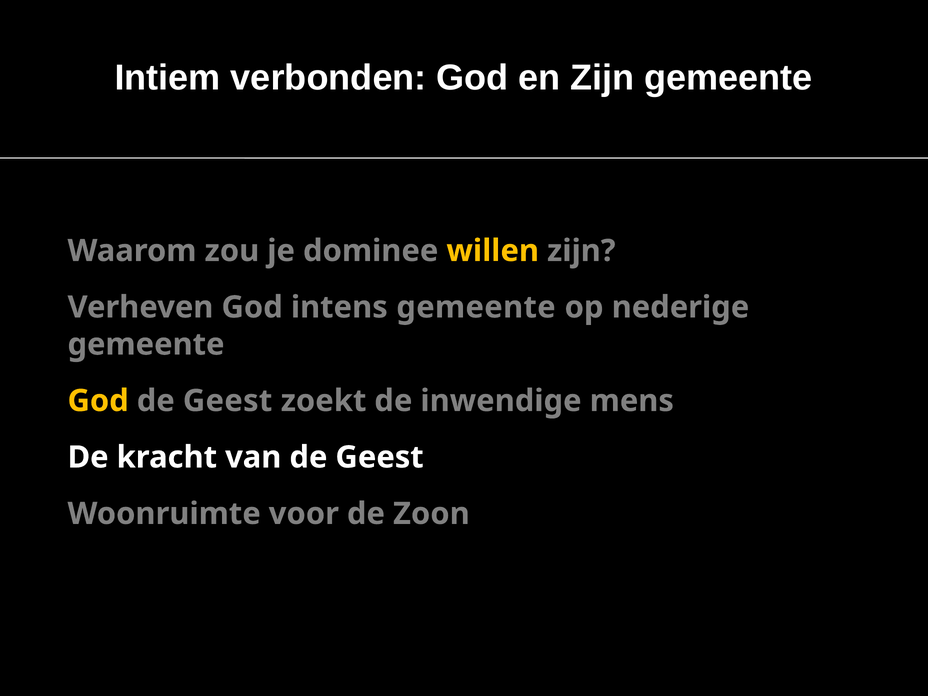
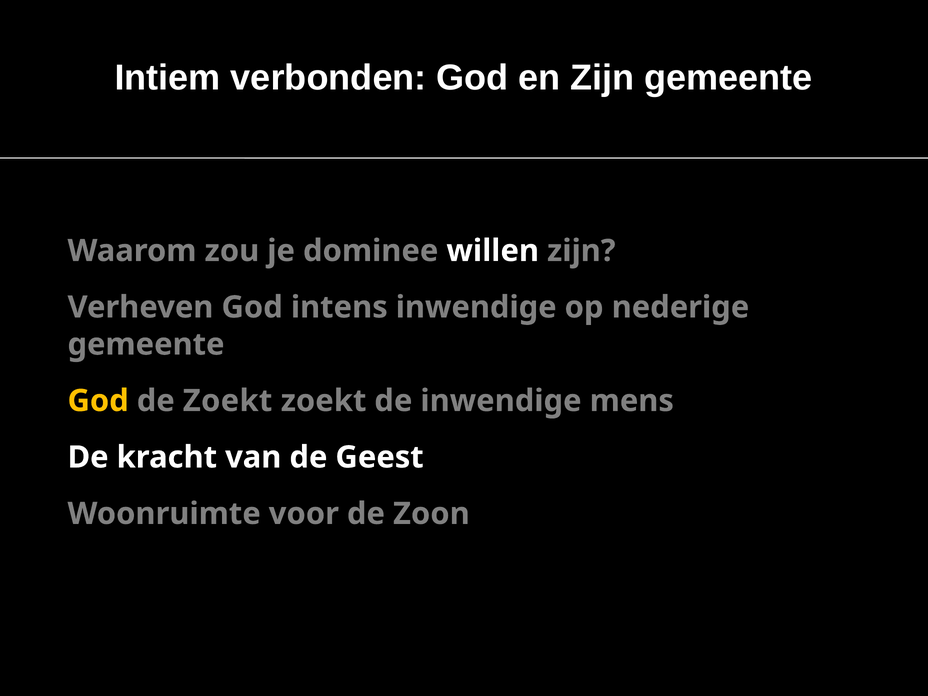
willen colour: yellow -> white
intens gemeente: gemeente -> inwendige
Geest at (228, 401): Geest -> Zoekt
